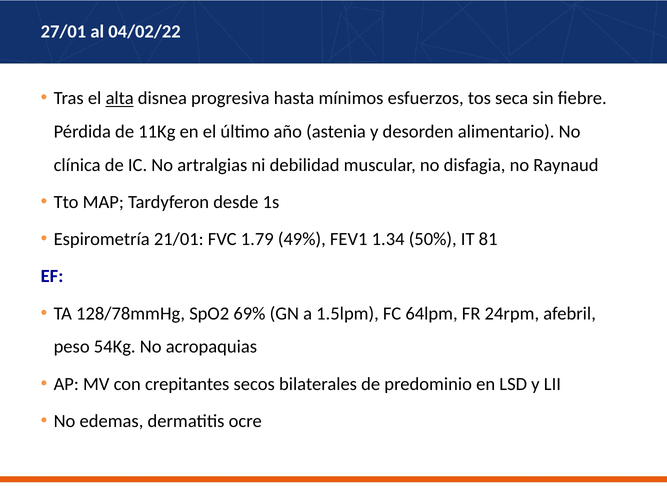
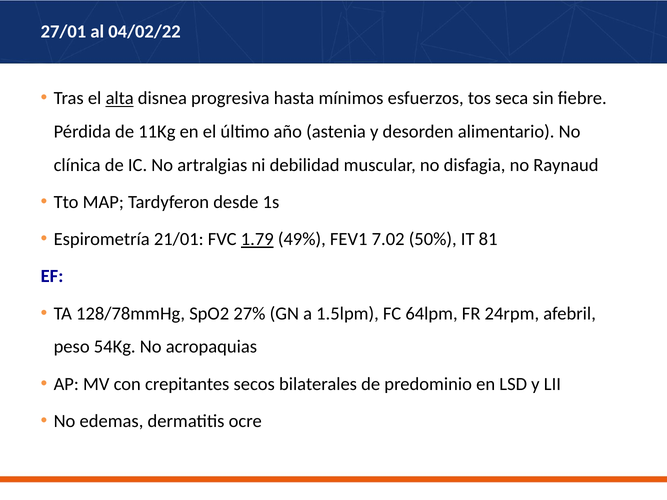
1.79 underline: none -> present
1.34: 1.34 -> 7.02
69%: 69% -> 27%
